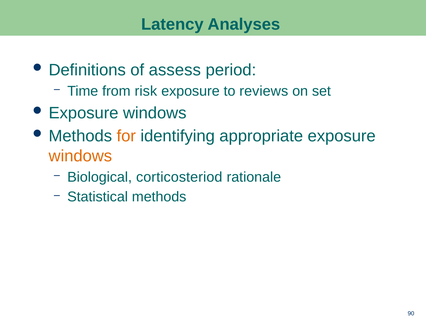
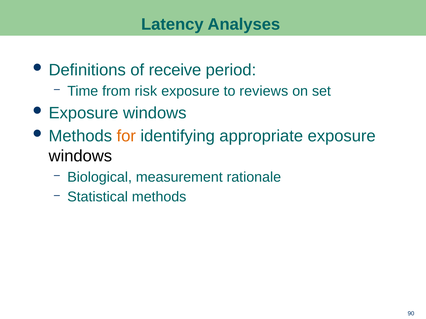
assess: assess -> receive
windows at (80, 156) colour: orange -> black
corticosteriod: corticosteriod -> measurement
